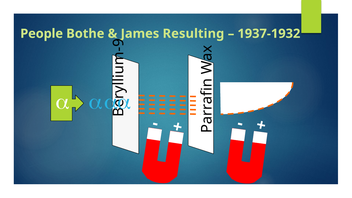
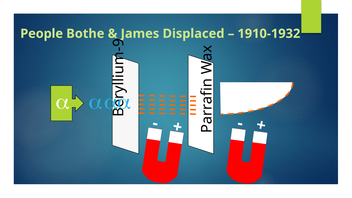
Resulting: Resulting -> Displaced
1937-1932: 1937-1932 -> 1910-1932
